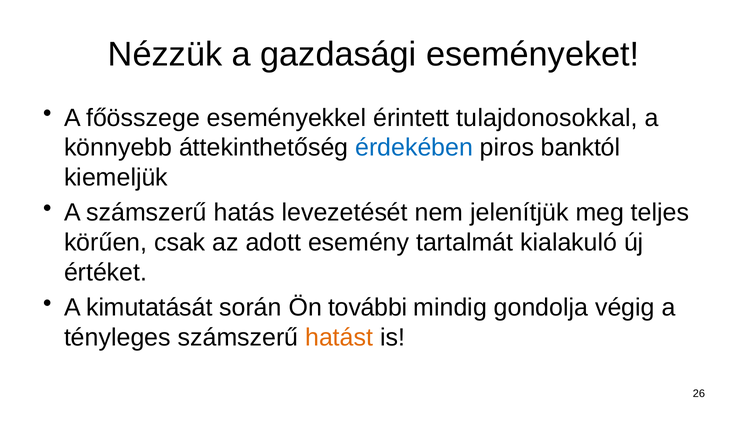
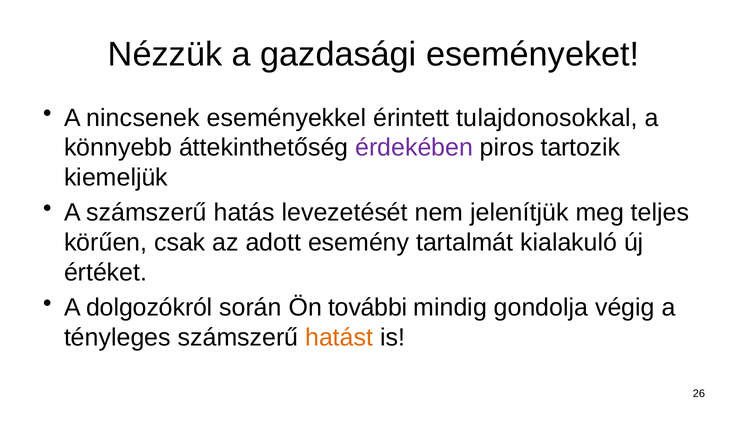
főösszege: főösszege -> nincsenek
érdekében colour: blue -> purple
banktól: banktól -> tartozik
kimutatását: kimutatását -> dolgozókról
